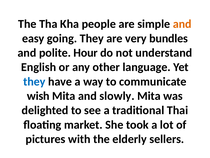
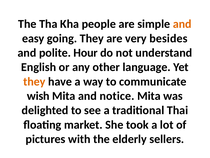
bundles: bundles -> besides
they at (34, 81) colour: blue -> orange
slowly: slowly -> notice
